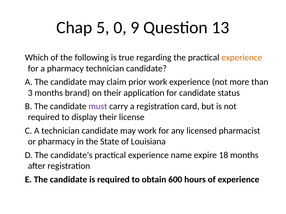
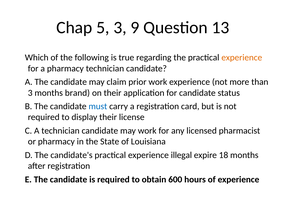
5 0: 0 -> 3
must colour: purple -> blue
name: name -> illegal
